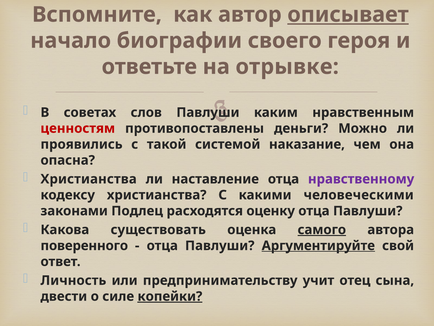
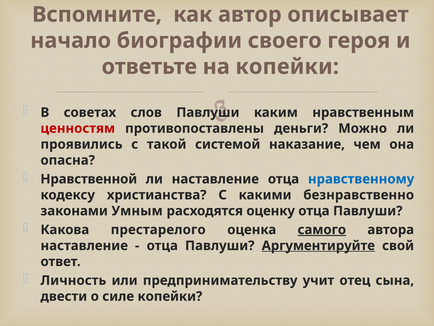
описывает underline: present -> none
на отрывке: отрывке -> копейки
Христианства at (89, 179): Христианства -> Нравственной
нравственному colour: purple -> blue
человеческими: человеческими -> безнравственно
Подлец: Подлец -> Умным
существовать: существовать -> престарелого
поверенного at (84, 245): поверенного -> наставление
копейки at (170, 296) underline: present -> none
